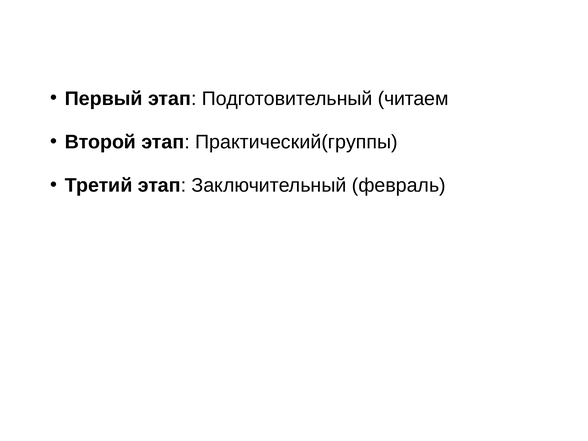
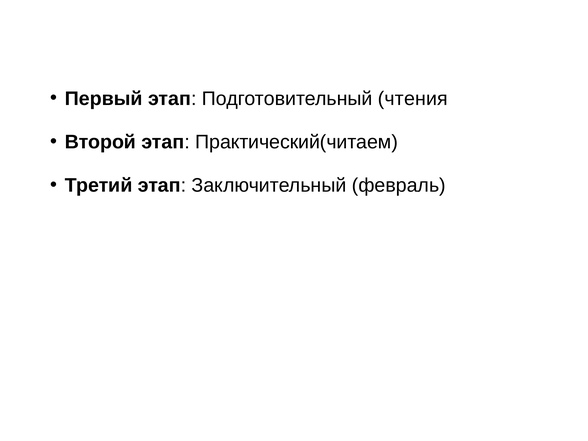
читаем: читаем -> чтения
Практический(группы: Практический(группы -> Практический(читаем
